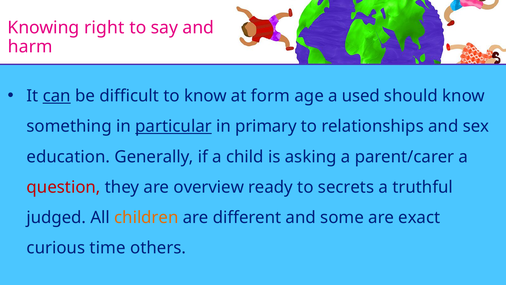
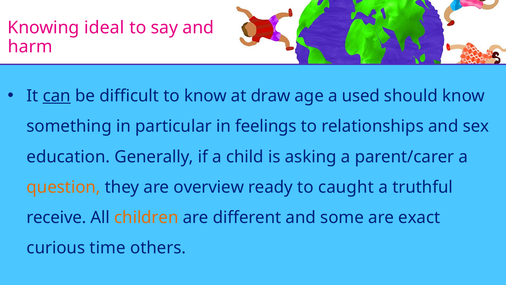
right: right -> ideal
form: form -> draw
particular underline: present -> none
primary: primary -> feelings
question colour: red -> orange
secrets: secrets -> caught
judged: judged -> receive
